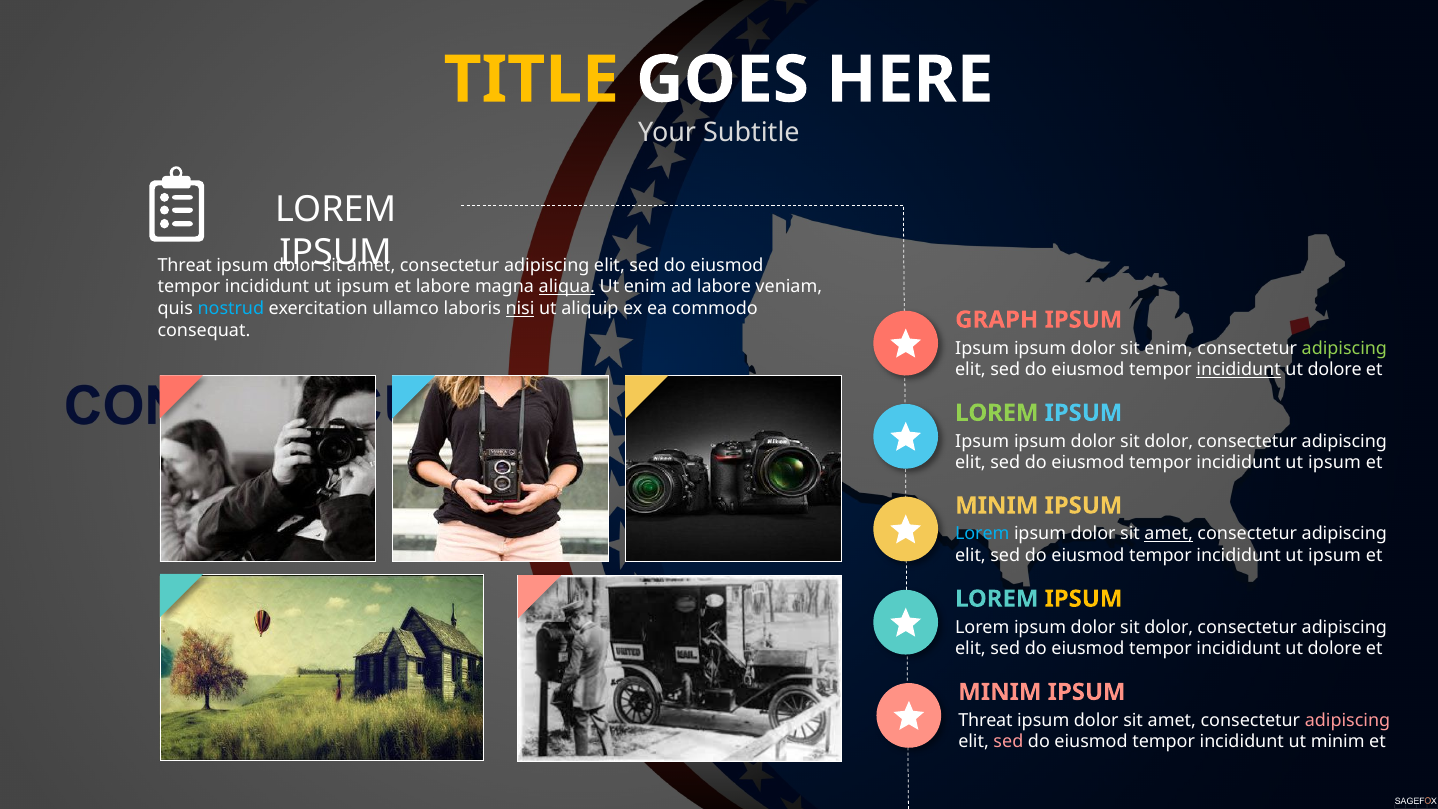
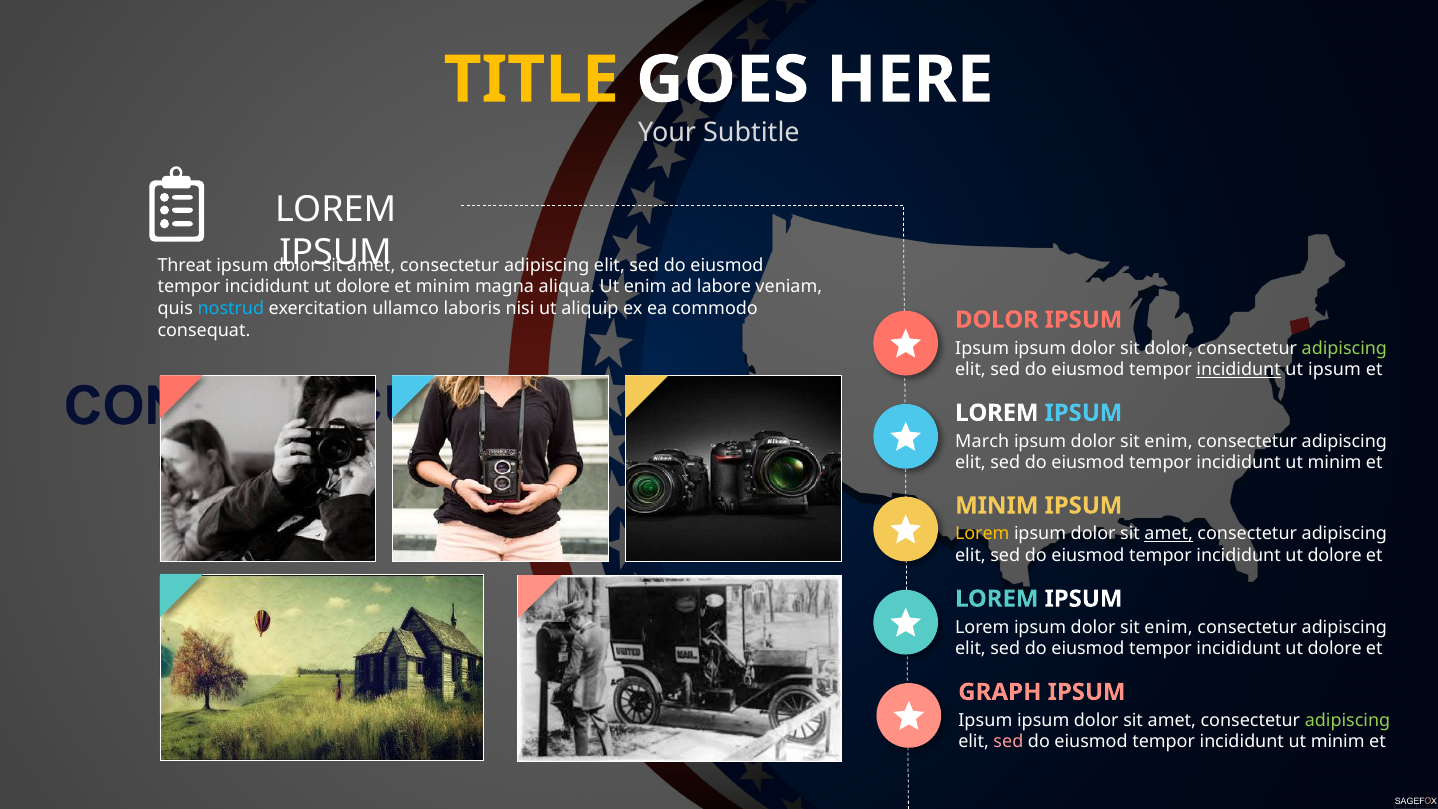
ipsum at (363, 287): ipsum -> dolore
labore at (443, 287): labore -> minim
aliqua underline: present -> none
nisi underline: present -> none
GRAPH at (997, 320): GRAPH -> DOLOR
sit enim: enim -> dolor
dolore at (1335, 370): dolore -> ipsum
LOREM at (997, 413) colour: light green -> white
Ipsum at (982, 441): Ipsum -> March
dolor at (1169, 441): dolor -> enim
ipsum at (1334, 463): ipsum -> minim
Lorem at (982, 534) colour: light blue -> yellow
ipsum at (1334, 555): ipsum -> dolore
IPSUM at (1083, 599) colour: yellow -> white
dolor at (1169, 627): dolor -> enim
MINIM at (1000, 692): MINIM -> GRAPH
Threat at (985, 720): Threat -> Ipsum
adipiscing at (1348, 720) colour: pink -> light green
